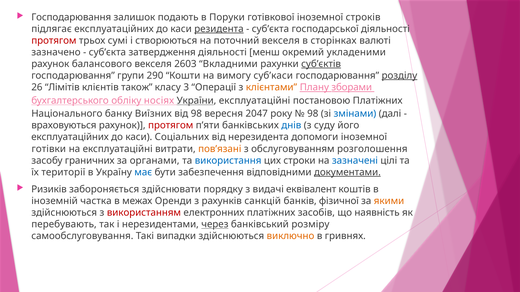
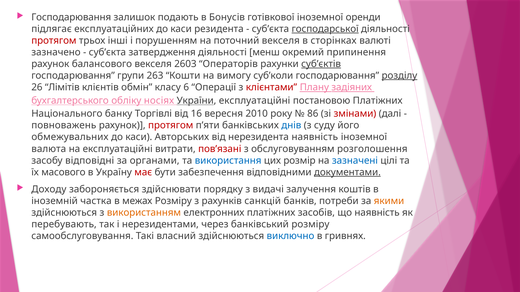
Поруки: Поруки -> Бонусів
строків: строків -> оренди
резидента underline: present -> none
господарської underline: none -> present
сумі: сумі -> інші
створюються: створюються -> порушенням
укладеними: укладеними -> припинення
Вкладними: Вкладними -> Операторів
290: 290 -> 263
суб’каси: суб’каси -> суб’коли
також: також -> обмін
3: 3 -> 6
клієнтами colour: orange -> red
зборами: зборами -> задіяних
Виїзних: Виїзних -> Торгівлі
від 98: 98 -> 16
2047: 2047 -> 2010
98 at (313, 114): 98 -> 86
змінами colour: blue -> red
враховуються: враховуються -> повноважень
експлуатаційних at (70, 137): експлуатаційних -> обмежувальних
Соціальних: Соціальних -> Авторських
нерезидента допомоги: допомоги -> наявність
готівки: готівки -> валюта
пов’язані colour: orange -> red
граничних: граничних -> відповідні
строки: строки -> розмір
території: території -> масового
має colour: blue -> red
Ризиків: Ризиків -> Доходу
еквівалент: еквівалент -> залучення
межах Оренди: Оренди -> Розміру
фізичної: фізичної -> потреби
використанням colour: red -> orange
через underline: present -> none
випадки: випадки -> власний
виключно colour: orange -> blue
